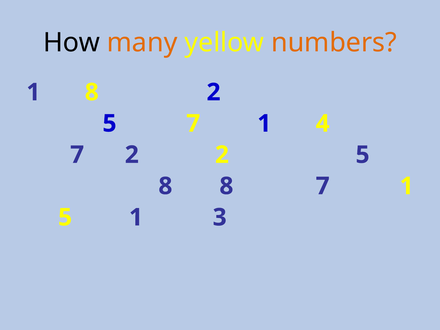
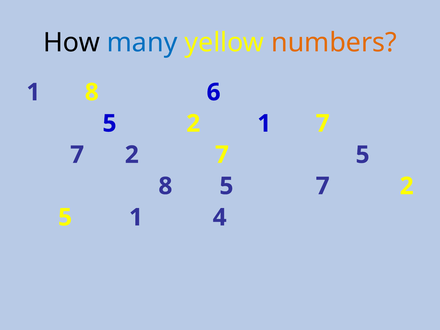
many colour: orange -> blue
8 2: 2 -> 6
5 7: 7 -> 2
1 4: 4 -> 7
2 2: 2 -> 7
8 8: 8 -> 5
1 at (407, 186): 1 -> 2
3: 3 -> 4
